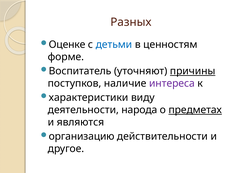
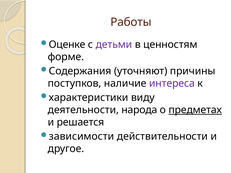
Разных: Разных -> Работы
детьми colour: blue -> purple
Воспитатель: Воспитатель -> Содержания
причины underline: present -> none
являются: являются -> решается
организацию: организацию -> зависимости
